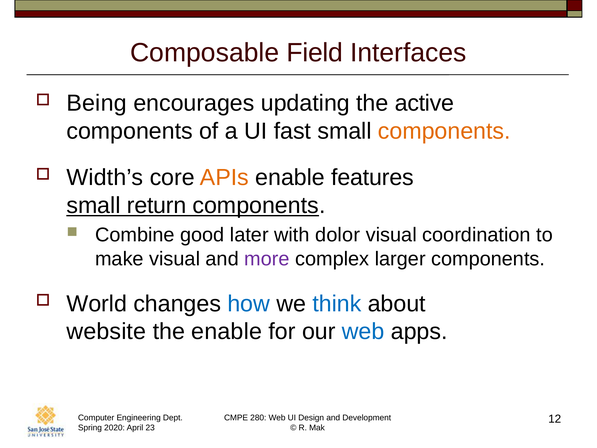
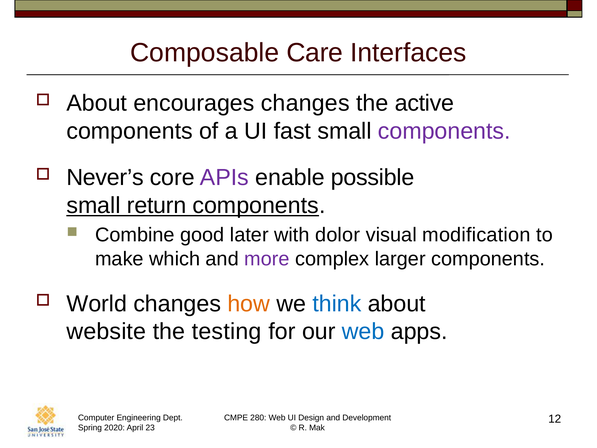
Field: Field -> Care
Being at (97, 103): Being -> About
encourages updating: updating -> changes
components at (444, 131) colour: orange -> purple
Width’s: Width’s -> Never’s
APIs colour: orange -> purple
features: features -> possible
coordination: coordination -> modification
make visual: visual -> which
how colour: blue -> orange
the enable: enable -> testing
